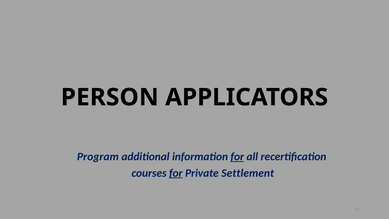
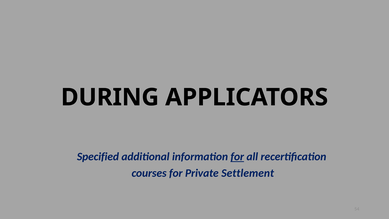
PERSON: PERSON -> DURING
Program: Program -> Specified
for at (176, 173) underline: present -> none
